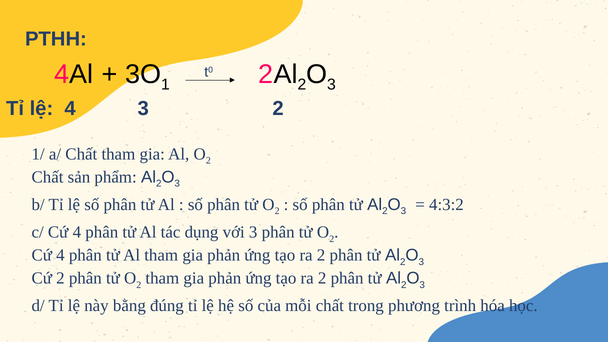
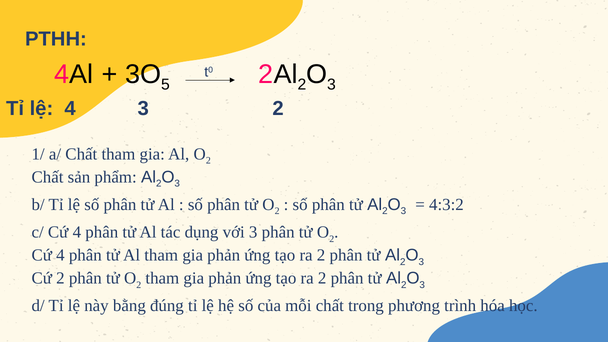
1: 1 -> 5
